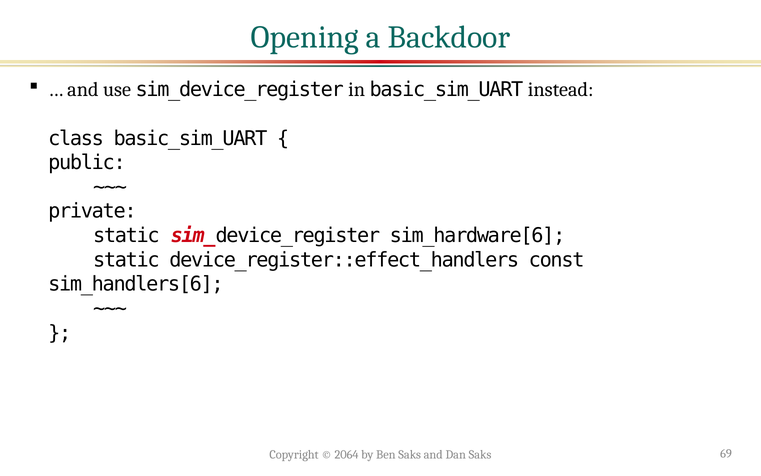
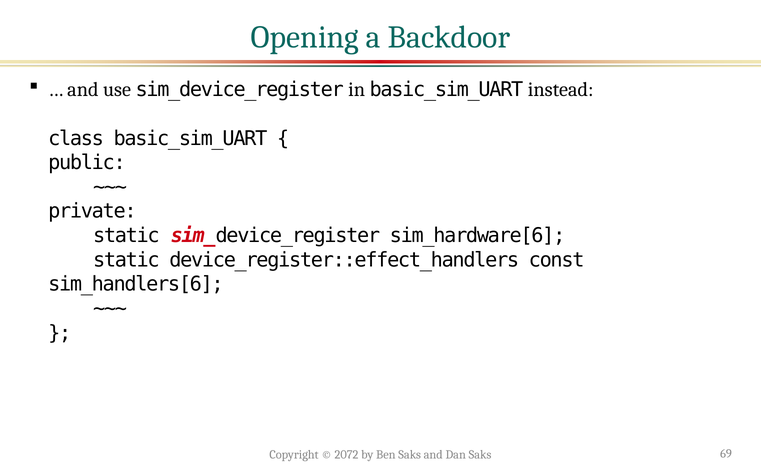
2064: 2064 -> 2072
